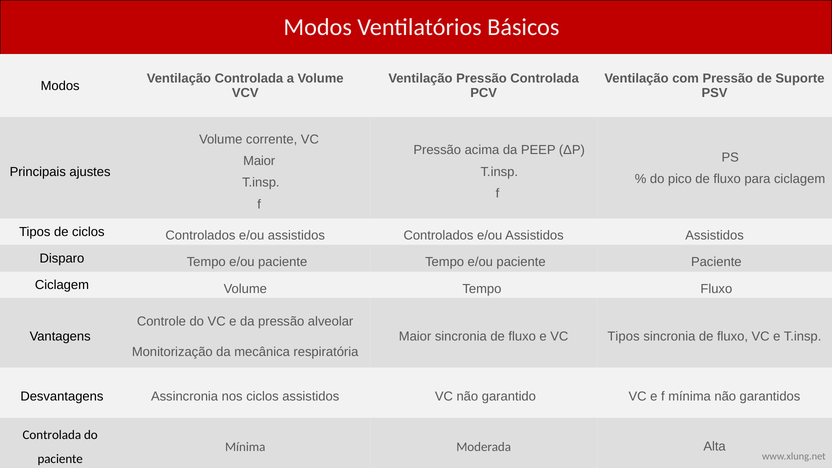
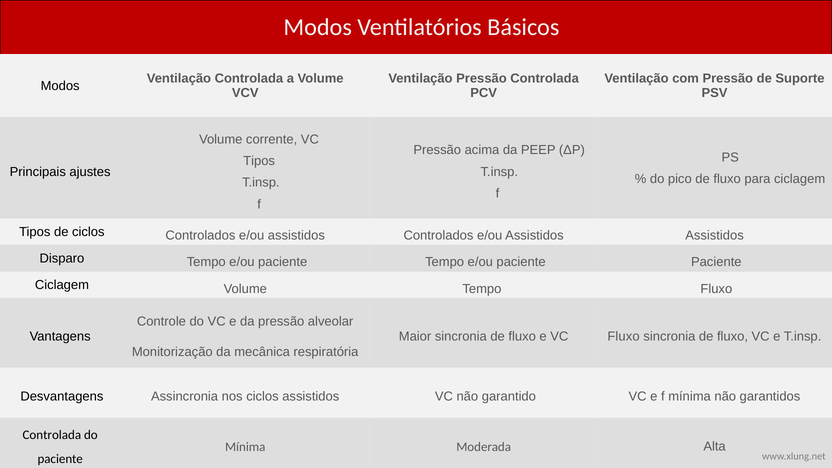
Maior at (259, 161): Maior -> Tipos
VC Tipos: Tipos -> Fluxo
